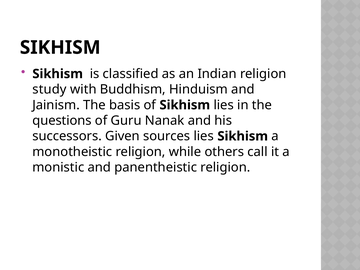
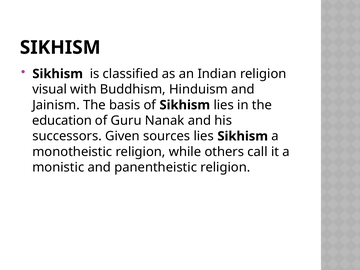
study: study -> visual
questions: questions -> education
